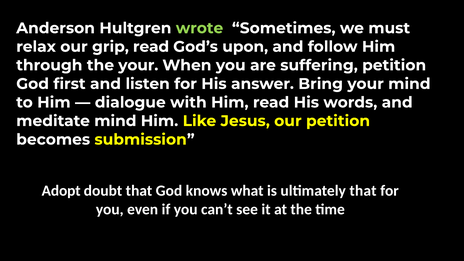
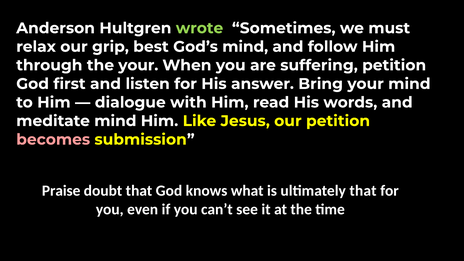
grip read: read -> best
God’s upon: upon -> mind
becomes colour: white -> pink
Adopt: Adopt -> Praise
